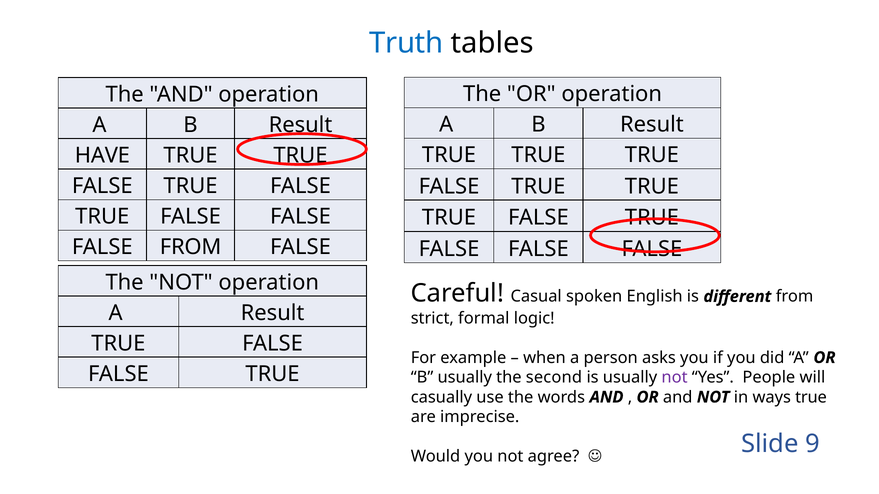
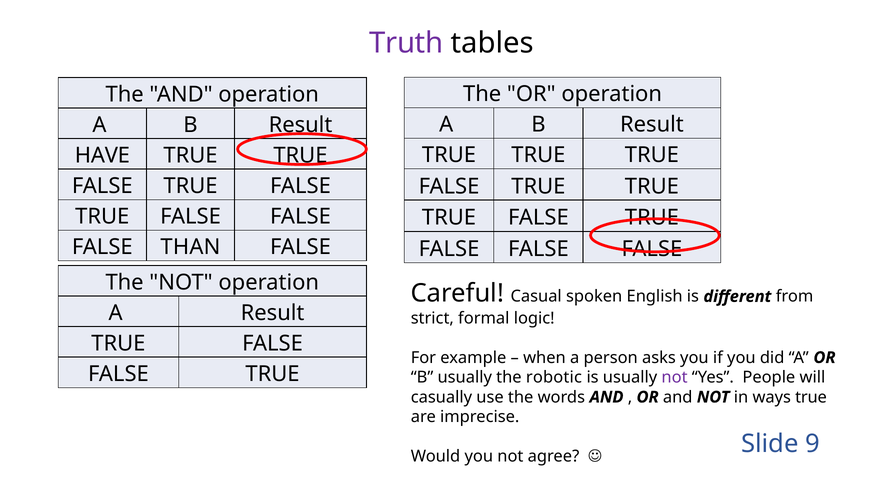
Truth colour: blue -> purple
FALSE FROM: FROM -> THAN
second: second -> robotic
